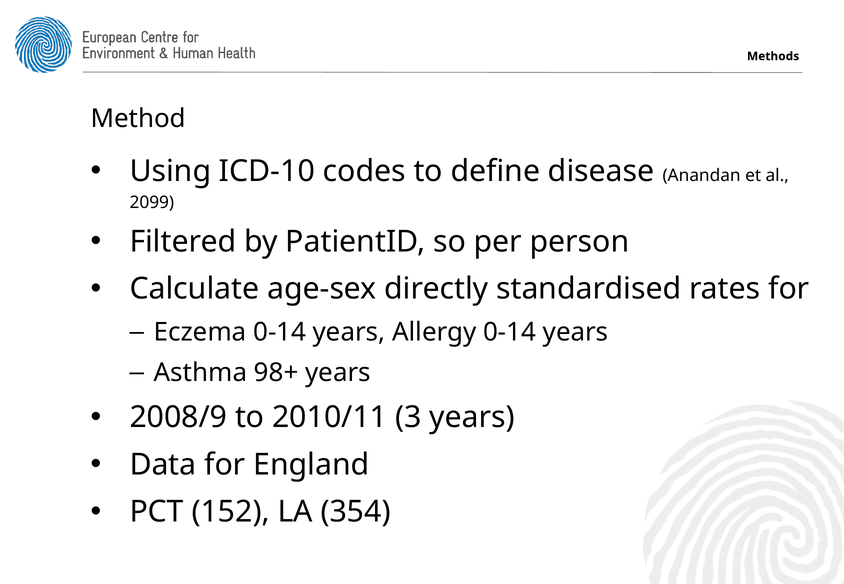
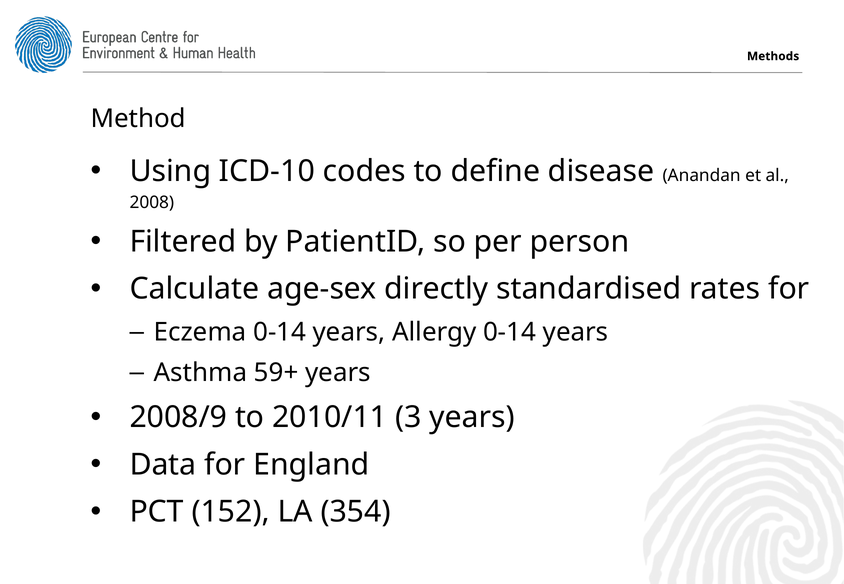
2099: 2099 -> 2008
98+: 98+ -> 59+
